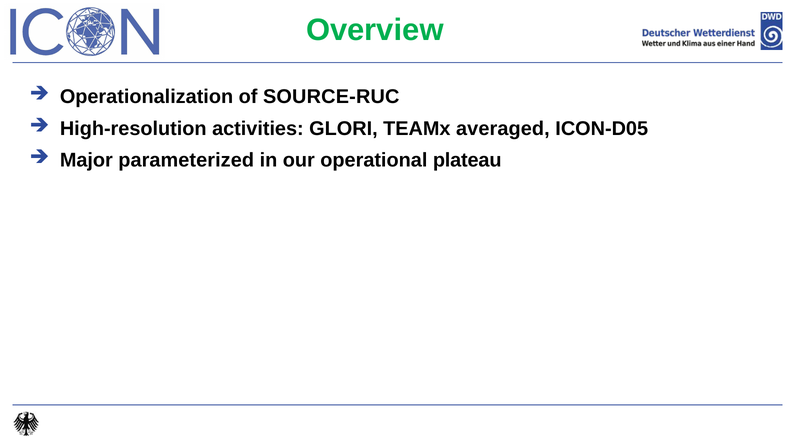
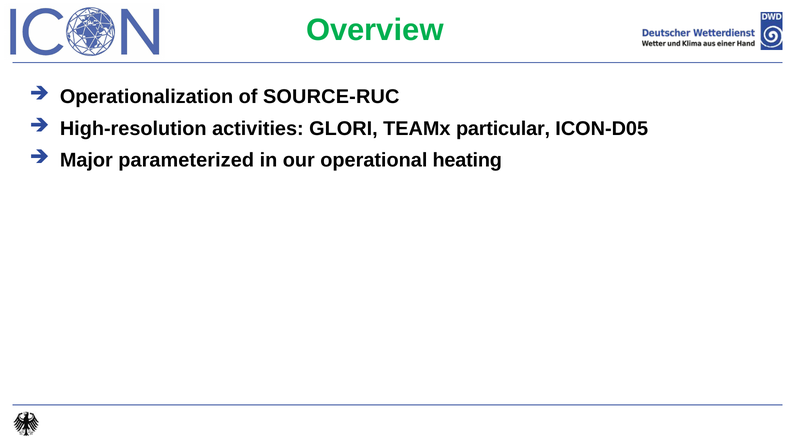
averaged: averaged -> particular
plateau: plateau -> heating
